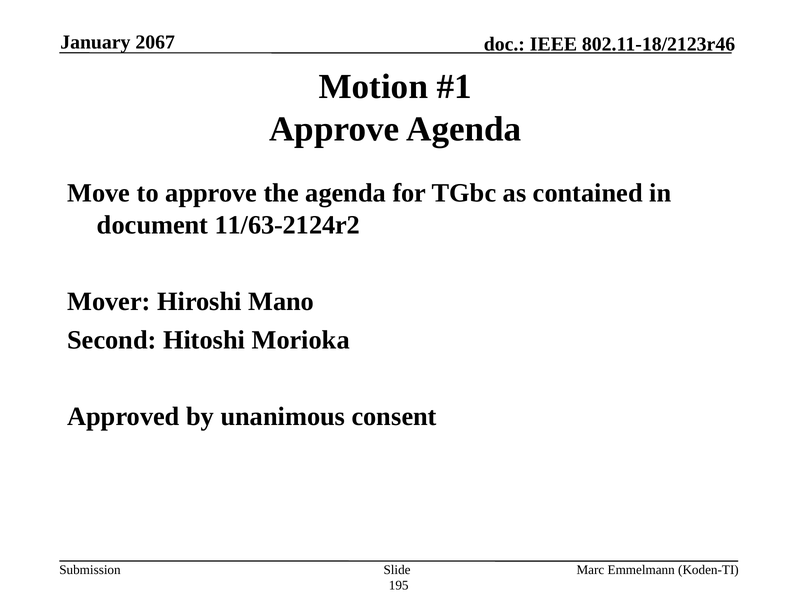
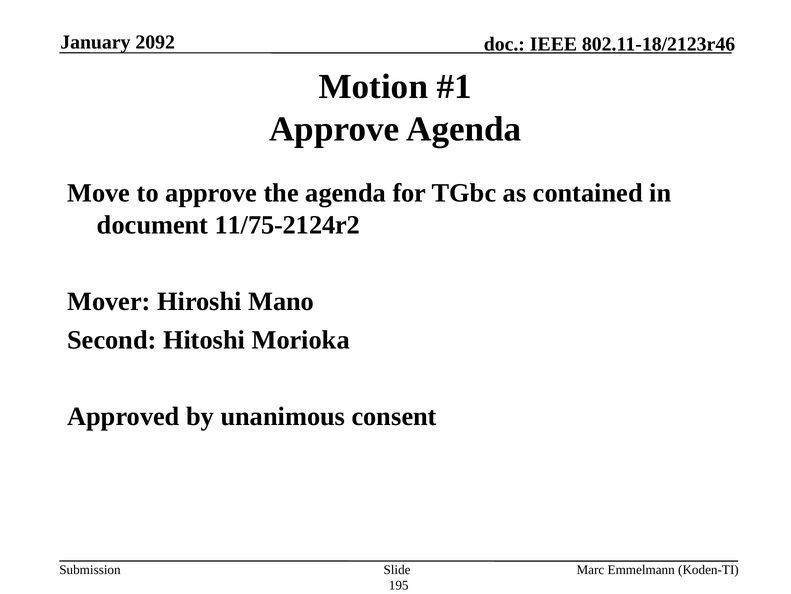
2067: 2067 -> 2092
11/63-2124r2: 11/63-2124r2 -> 11/75-2124r2
